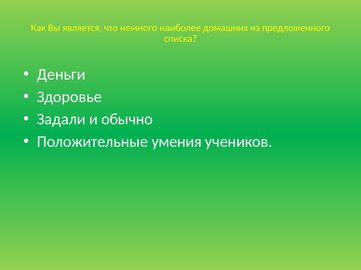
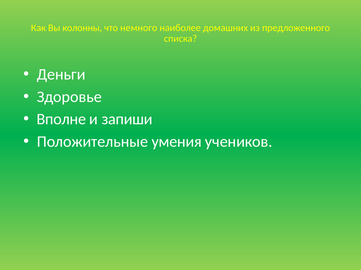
является: является -> колонны
Задали: Задали -> Вполне
обычно: обычно -> запиши
